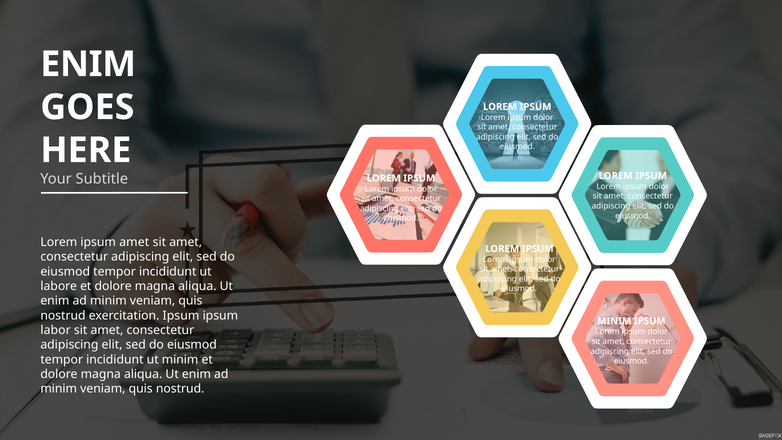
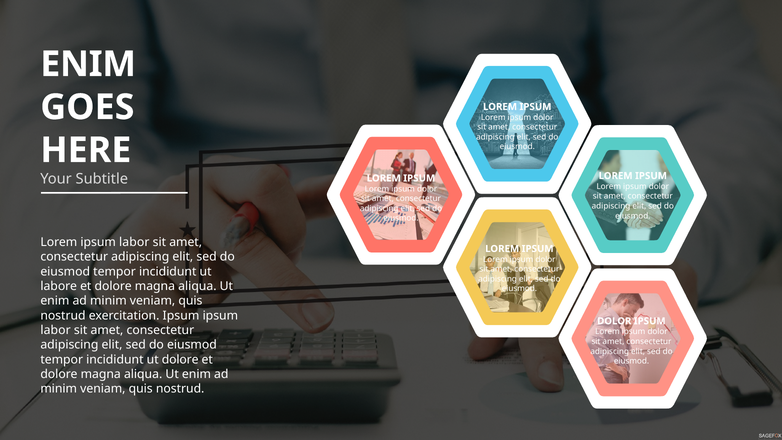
Lorem ipsum amet: amet -> labor
MINIM at (614, 321): MINIM -> DOLOR
ut minim: minim -> dolore
